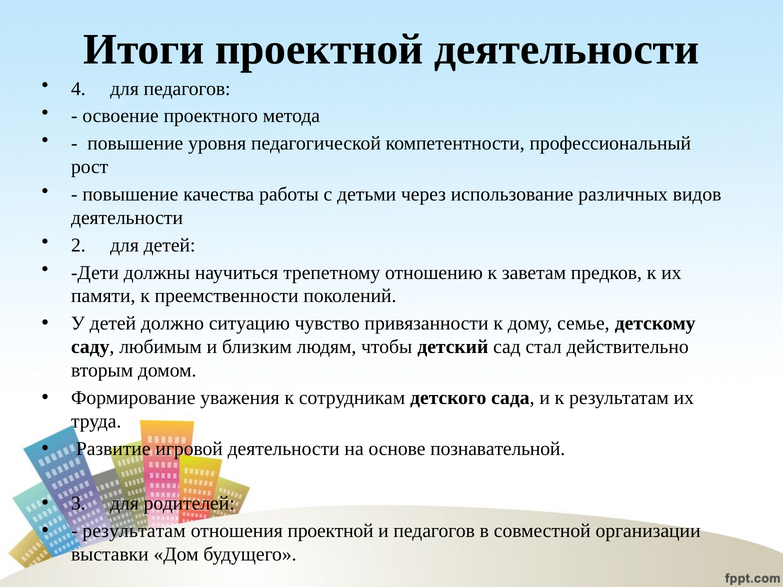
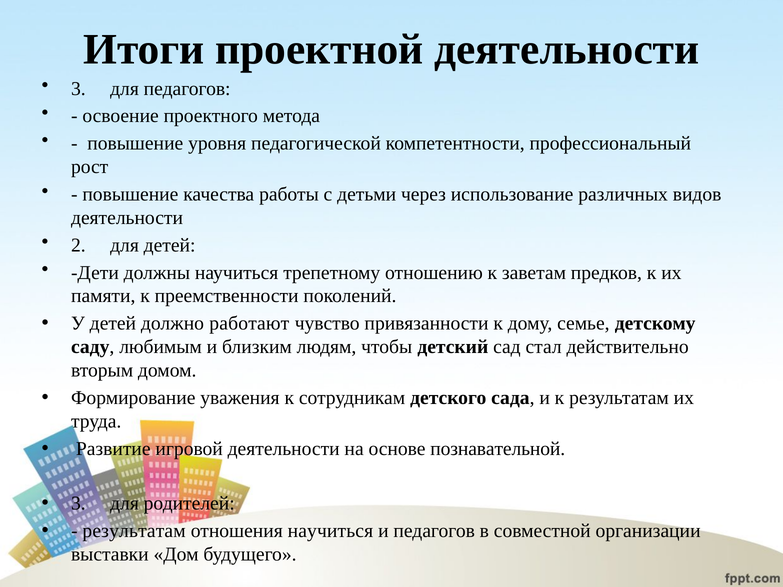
4 at (78, 89): 4 -> 3
ситуацию: ситуацию -> работают
отношения проектной: проектной -> научиться
